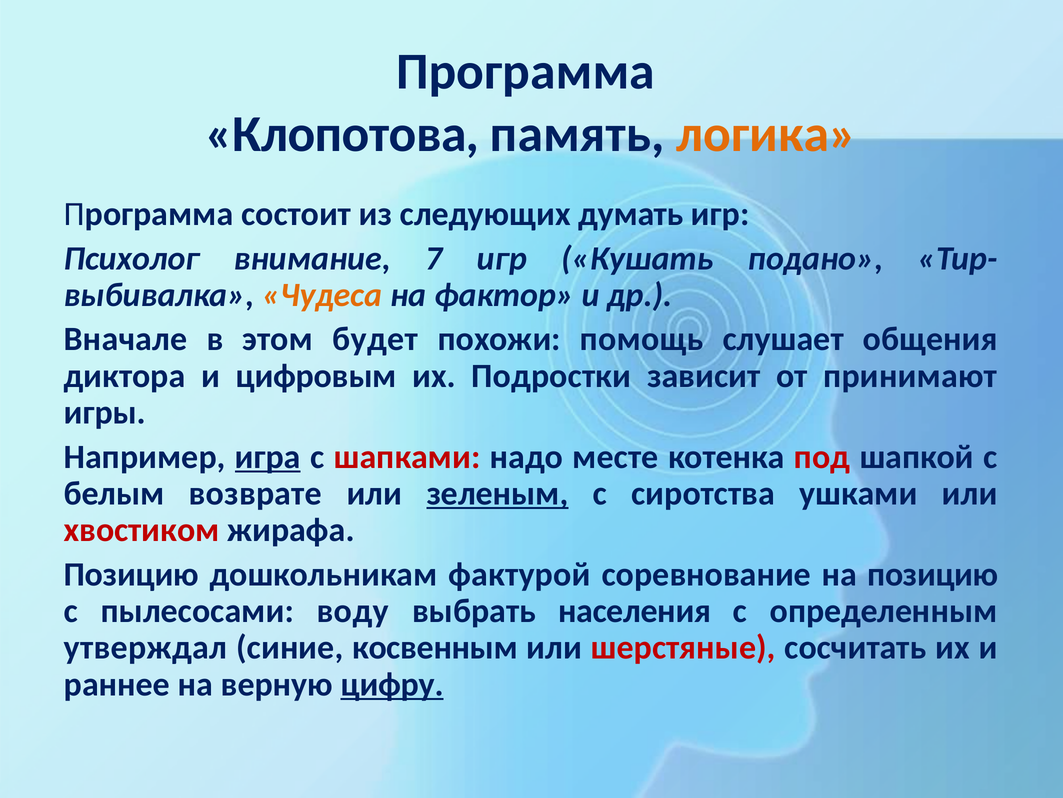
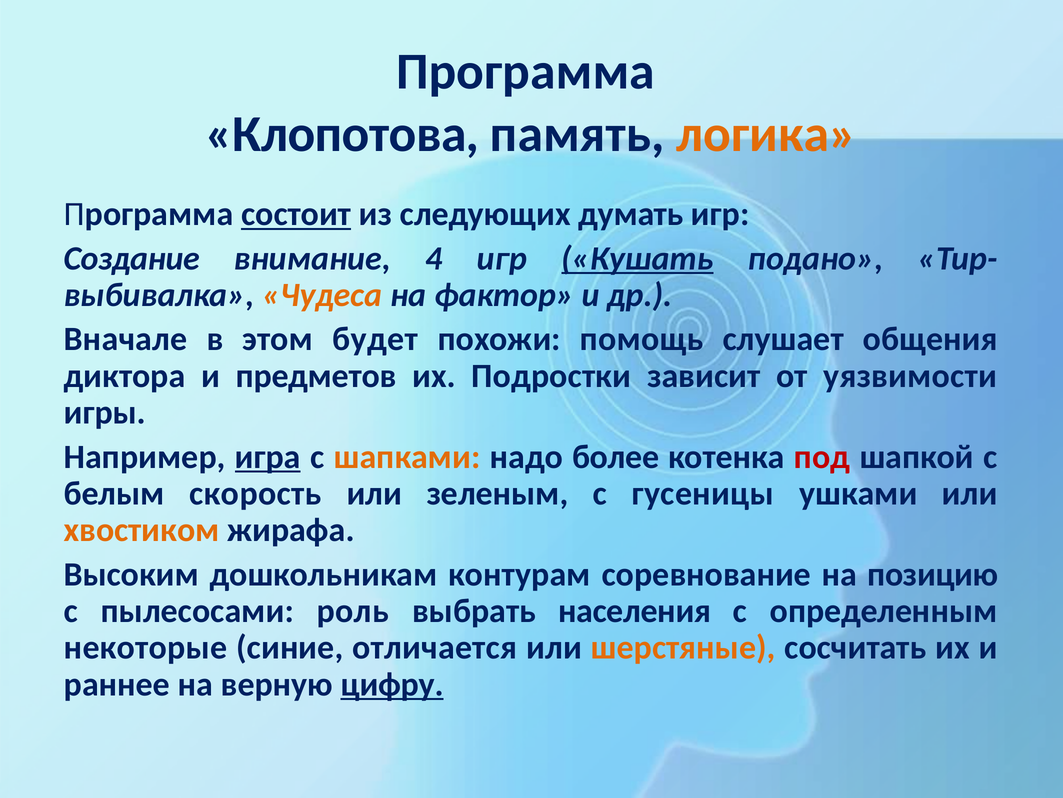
состоит underline: none -> present
Психолог: Психолог -> Создание
7: 7 -> 4
Кушать underline: none -> present
цифровым: цифровым -> предметов
принимают: принимают -> уязвимости
шапками colour: red -> orange
месте: месте -> более
возврате: возврате -> скорость
зеленым underline: present -> none
сиротства: сиротства -> гусеницы
хвостиком colour: red -> orange
Позицию at (131, 574): Позицию -> Высоким
фактурой: фактурой -> контурам
воду: воду -> роль
утверждал: утверждал -> некоторые
косвенным: косвенным -> отличается
шерстяные colour: red -> orange
